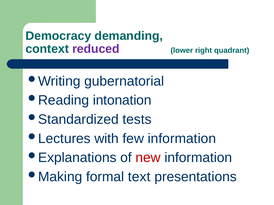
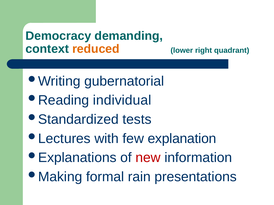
reduced colour: purple -> orange
intonation: intonation -> individual
few information: information -> explanation
text: text -> rain
